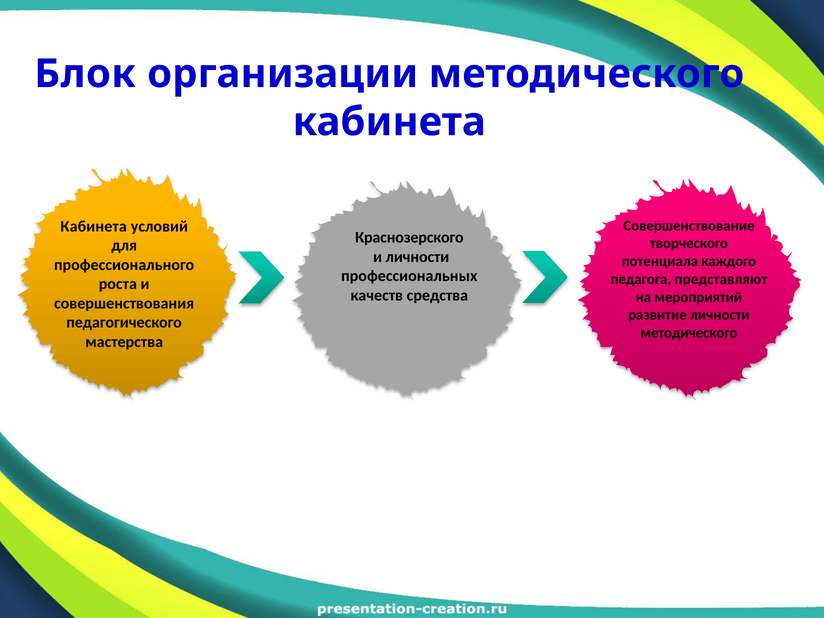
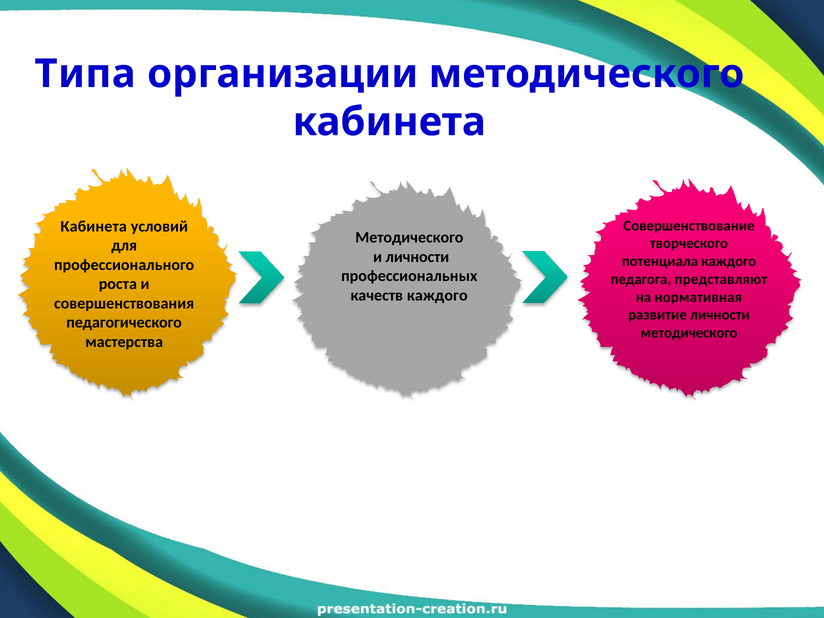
Блок: Блок -> Типа
Краснозерского at (409, 238): Краснозерского -> Методического
качеств средства: средства -> каждого
мероприятий: мероприятий -> нормативная
